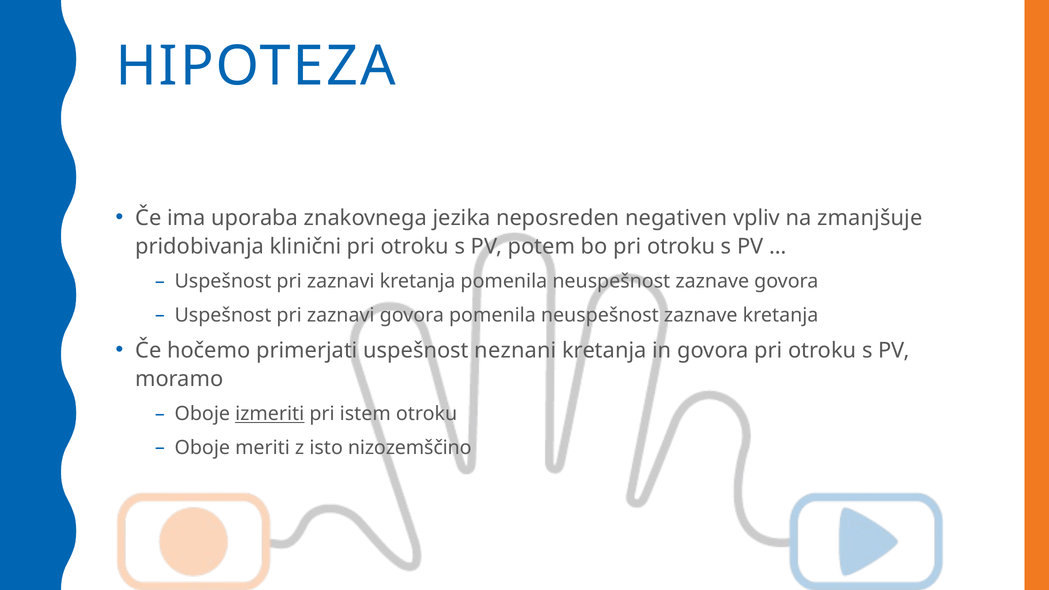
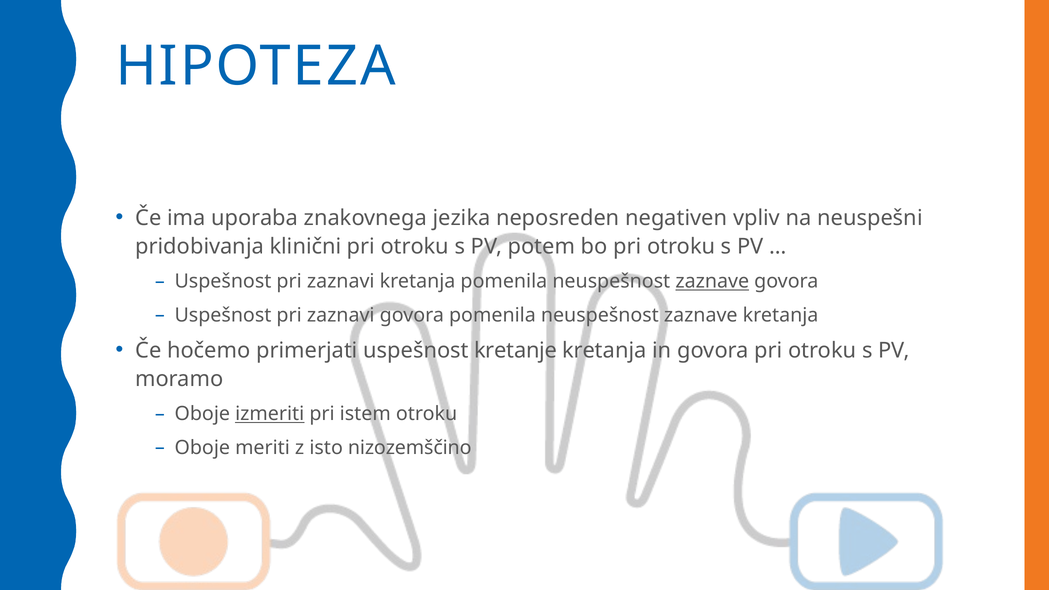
zmanjšuje: zmanjšuje -> neuspešni
zaznave at (712, 281) underline: none -> present
neznani: neznani -> kretanje
